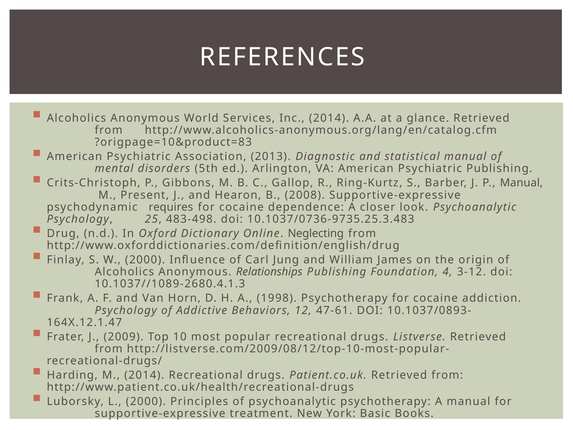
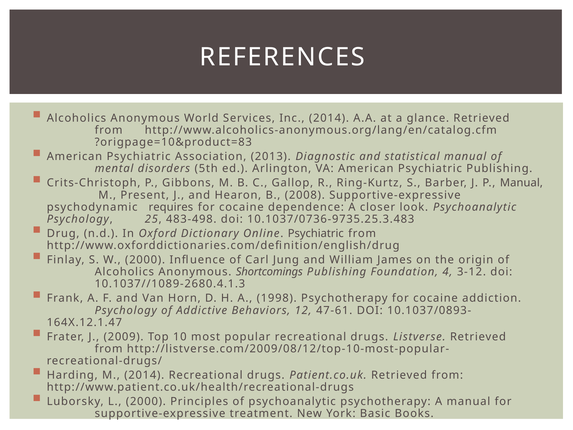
Online Neglecting: Neglecting -> Psychiatric
Relationships: Relationships -> Shortcomings
